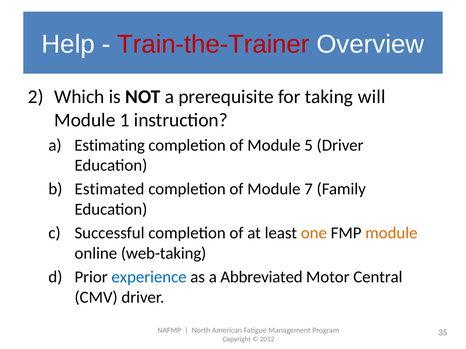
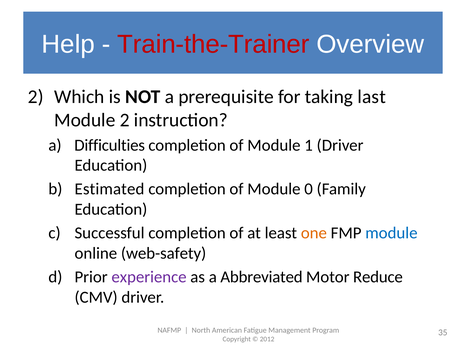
will: will -> last
Module 1: 1 -> 2
Estimating: Estimating -> Difficulties
5: 5 -> 1
7: 7 -> 0
module at (391, 233) colour: orange -> blue
web-taking: web-taking -> web-safety
experience colour: blue -> purple
Central: Central -> Reduce
